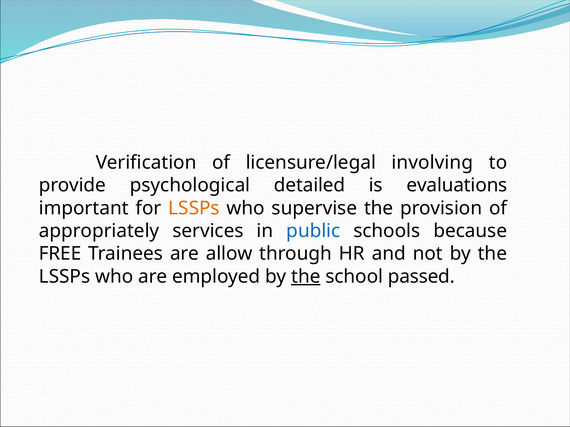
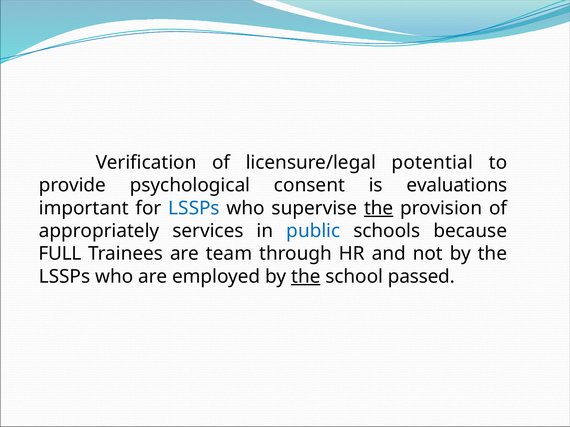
involving: involving -> potential
detailed: detailed -> consent
LSSPs at (194, 208) colour: orange -> blue
the at (379, 208) underline: none -> present
FREE: FREE -> FULL
allow: allow -> team
